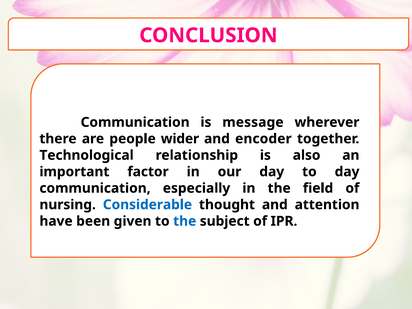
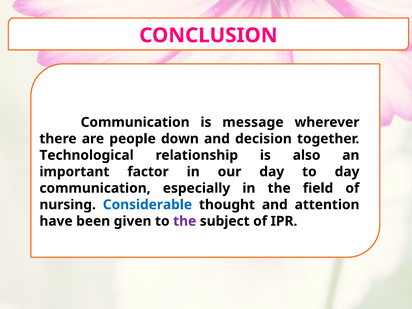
wider: wider -> down
encoder: encoder -> decision
the at (185, 221) colour: blue -> purple
